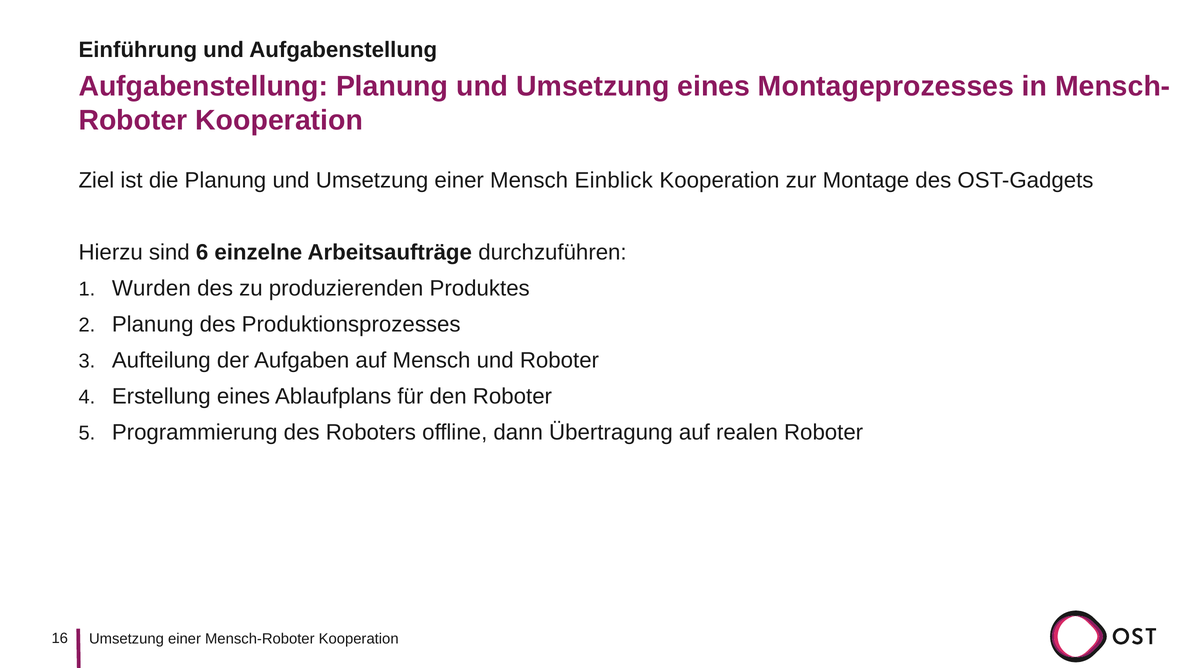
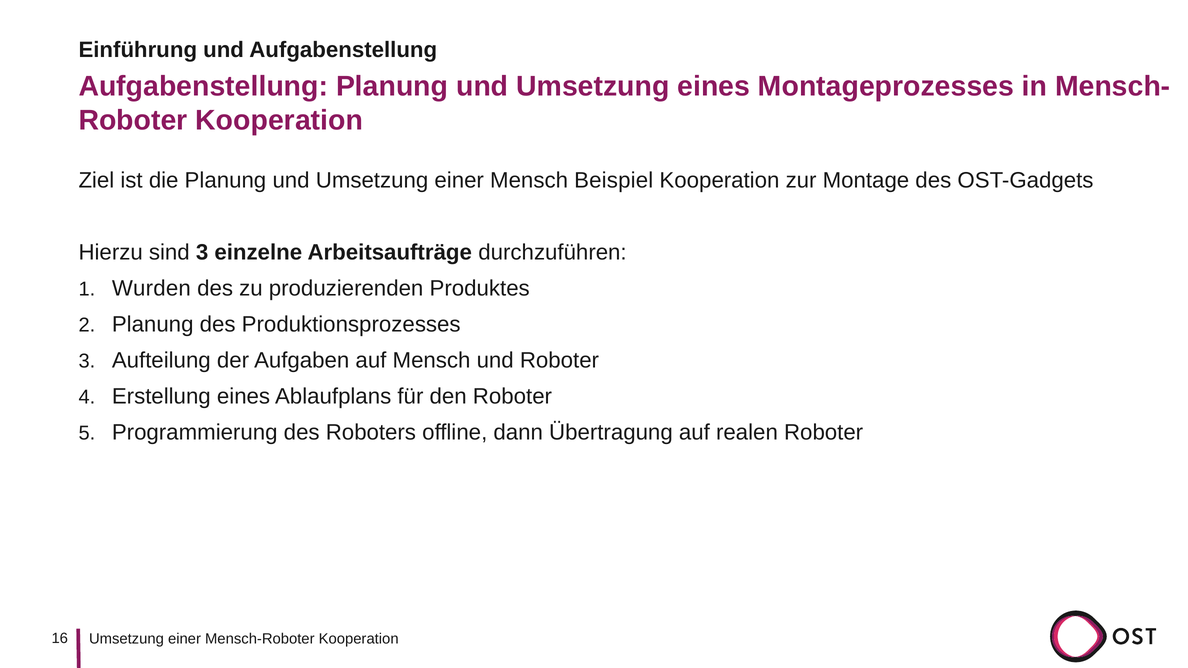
Einblick: Einblick -> Beispiel
sind 6: 6 -> 3
